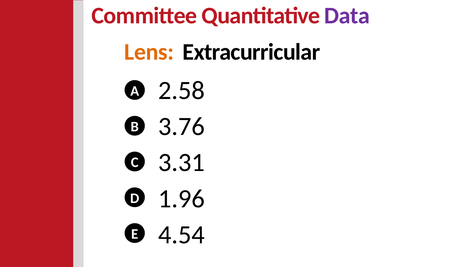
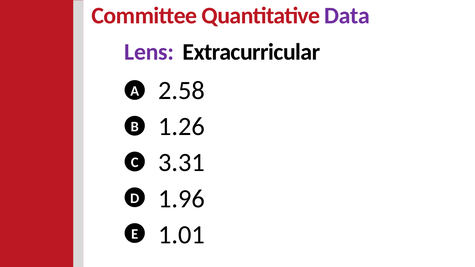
Lens colour: orange -> purple
3.76: 3.76 -> 1.26
4.54: 4.54 -> 1.01
